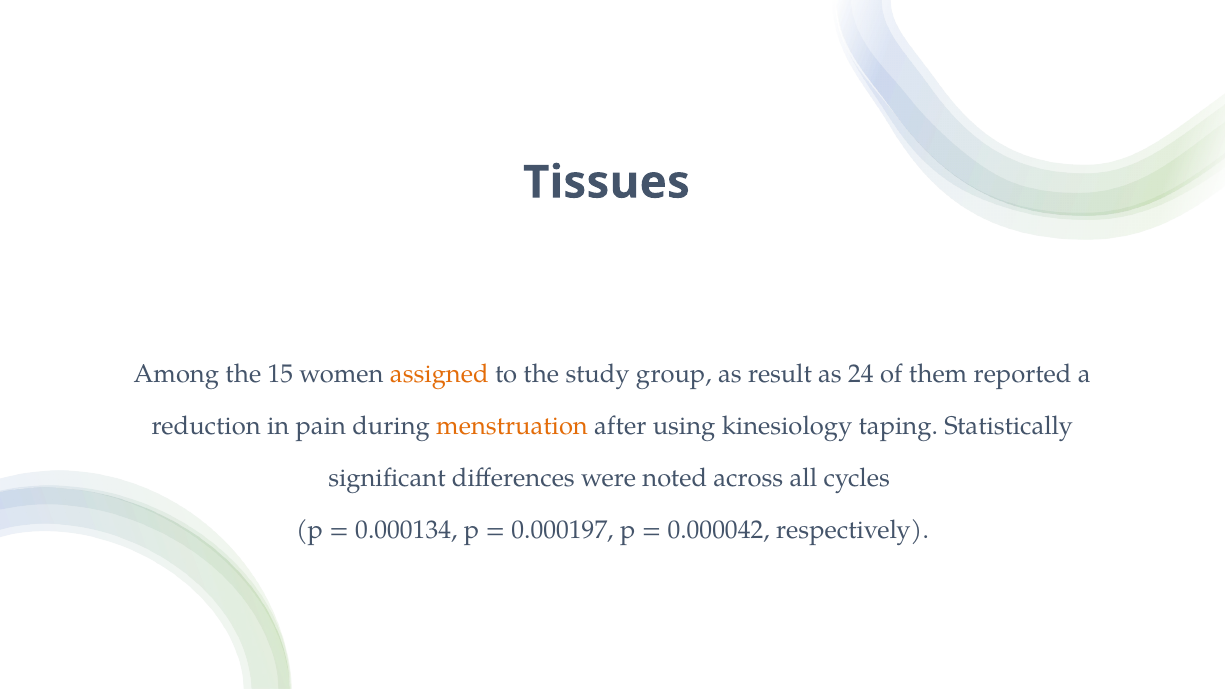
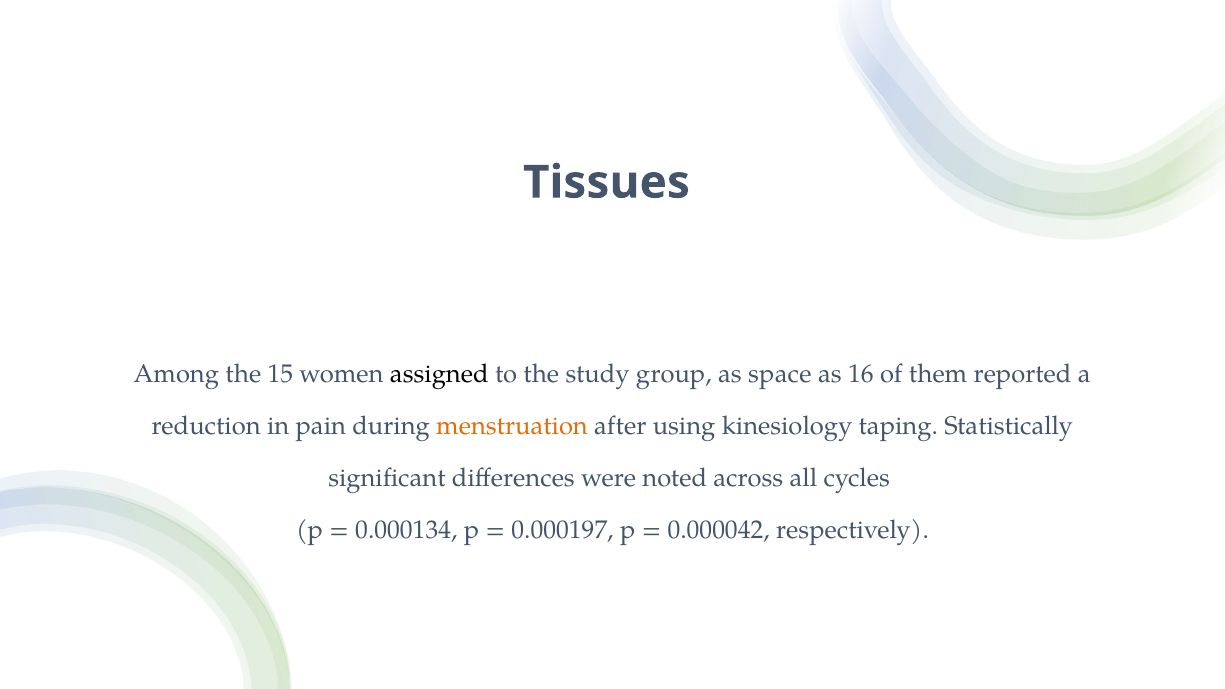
assigned colour: orange -> black
result: result -> space
24: 24 -> 16
